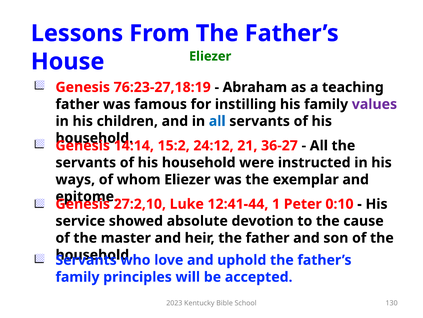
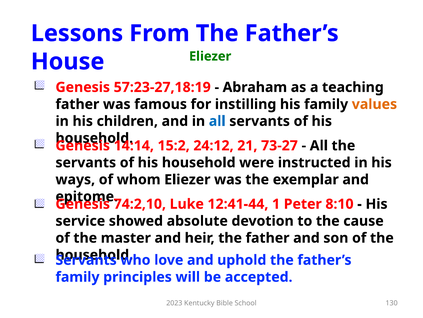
76:23-27,18:19: 76:23-27,18:19 -> 57:23-27,18:19
values colour: purple -> orange
36-27: 36-27 -> 73-27
27:2,10: 27:2,10 -> 74:2,10
0:10: 0:10 -> 8:10
